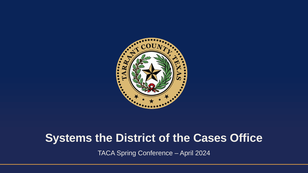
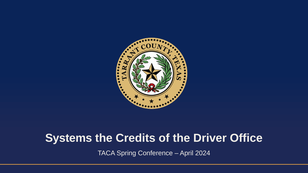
District: District -> Credits
Cases: Cases -> Driver
